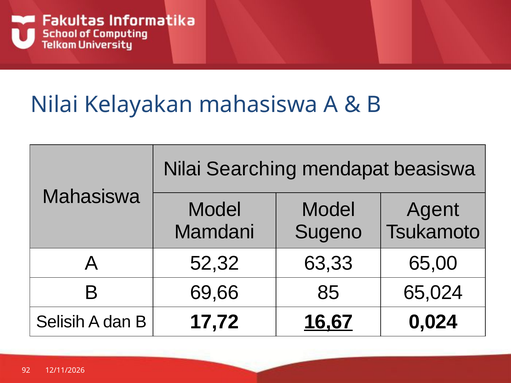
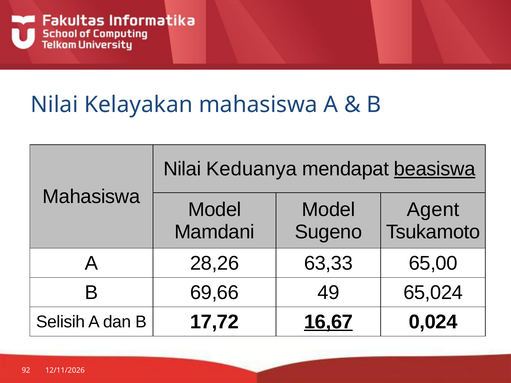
Searching: Searching -> Keduanya
beasiswa underline: none -> present
52,32: 52,32 -> 28,26
85: 85 -> 49
